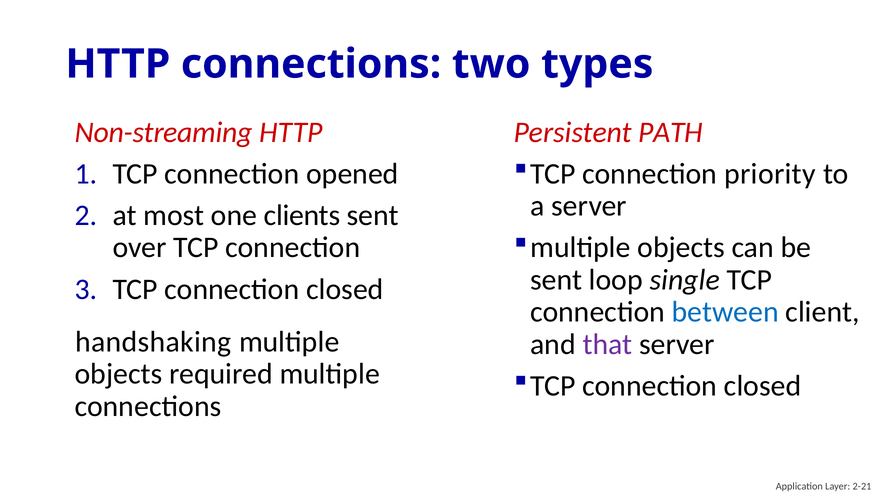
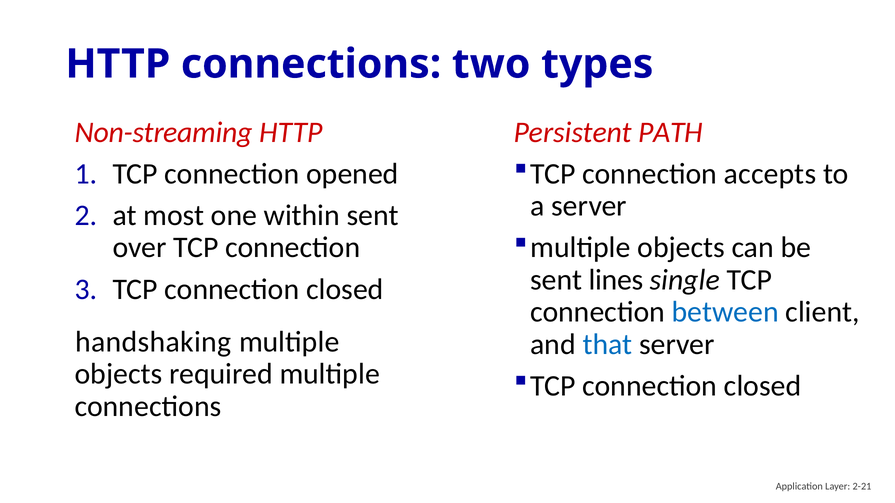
priority: priority -> accepts
clients: clients -> within
loop: loop -> lines
that colour: purple -> blue
